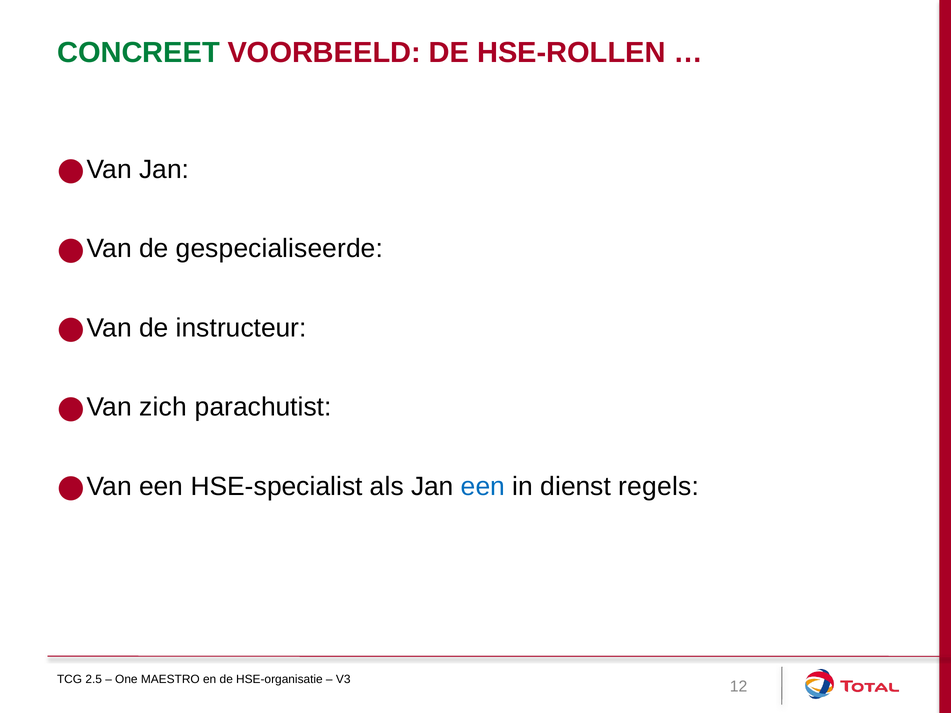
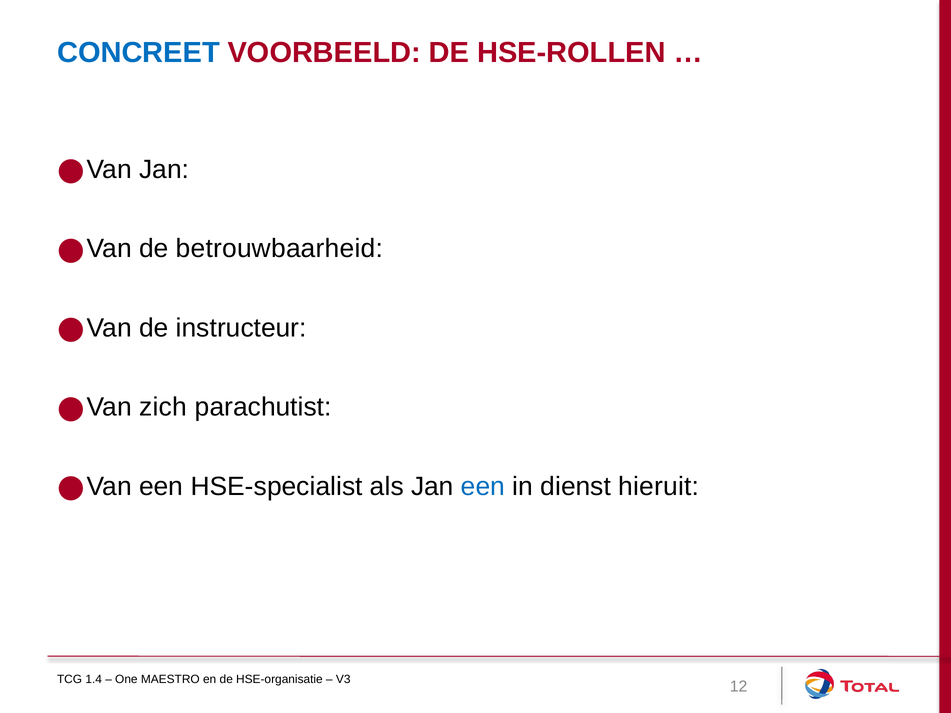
CONCREET colour: green -> blue
gespecialiseerde: gespecialiseerde -> betrouwbaarheid
regels: regels -> hieruit
2.5: 2.5 -> 1.4
